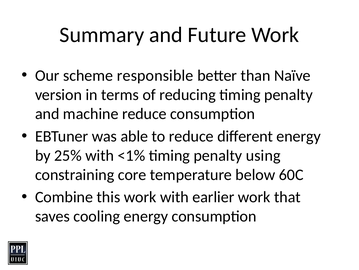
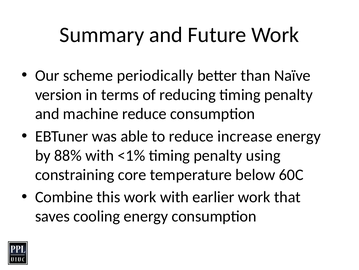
responsible: responsible -> periodically
different: different -> increase
25%: 25% -> 88%
